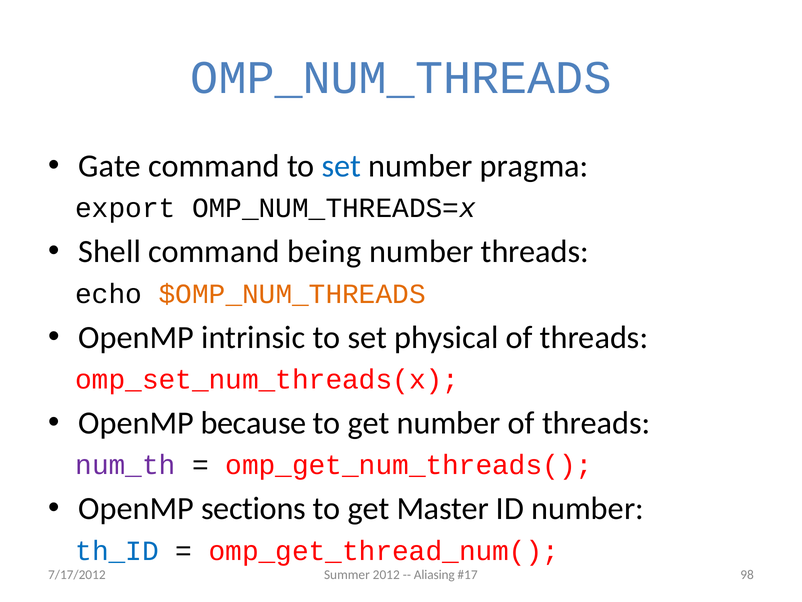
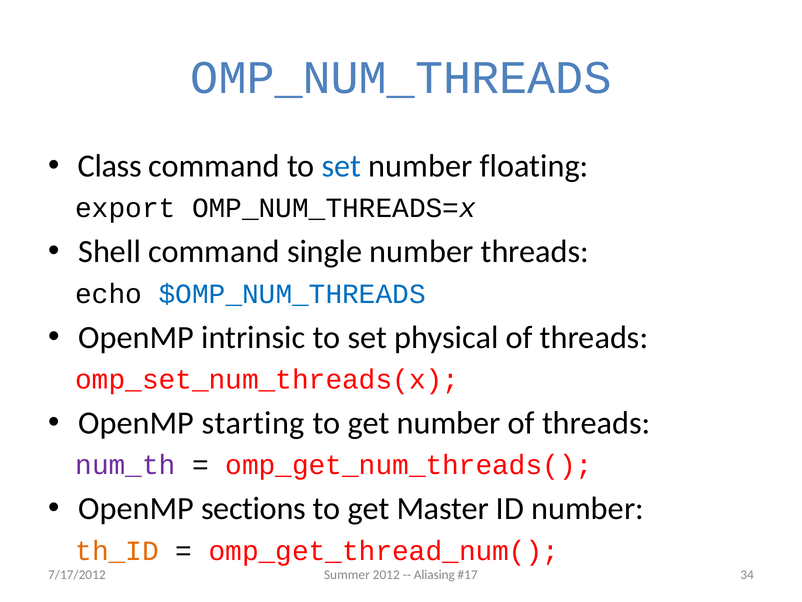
Gate: Gate -> Class
pragma: pragma -> floating
being: being -> single
$OMP_NUM_THREADS colour: orange -> blue
because: because -> starting
th_ID colour: blue -> orange
98: 98 -> 34
